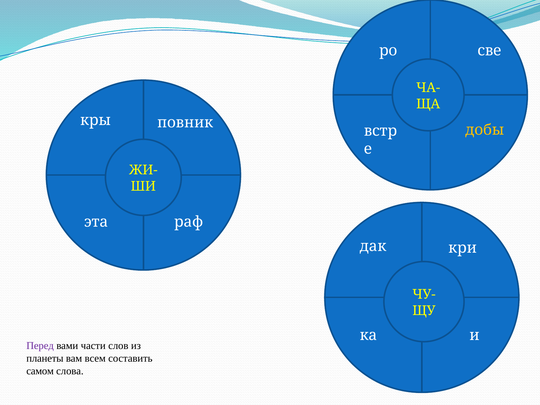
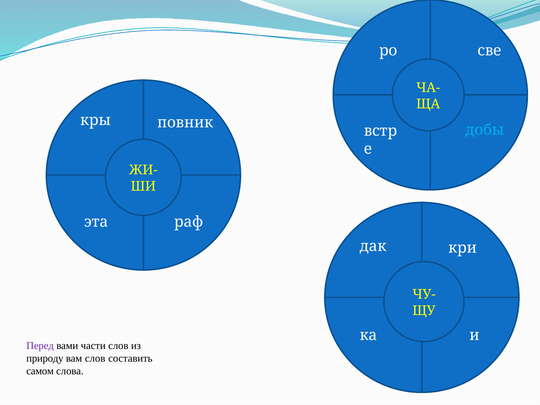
добы colour: yellow -> light blue
планеты: планеты -> природу
вам всем: всем -> слов
